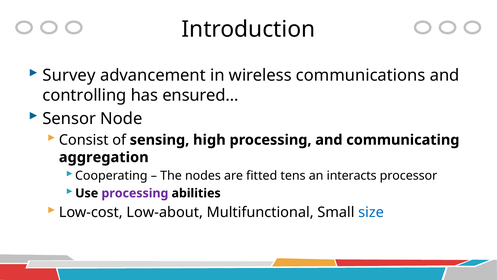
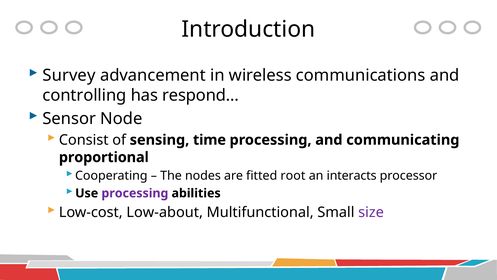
ensured…: ensured… -> respond…
high: high -> time
aggregation: aggregation -> proportional
tens: tens -> root
size colour: blue -> purple
